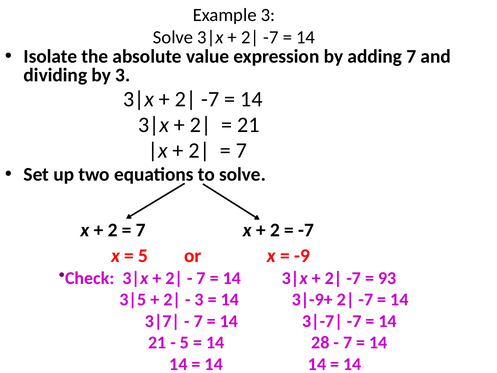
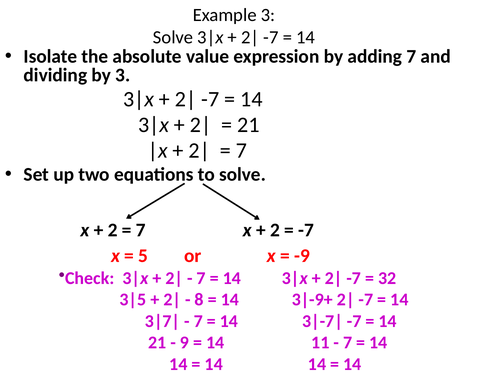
93: 93 -> 32
3 at (199, 299): 3 -> 8
5 at (184, 342): 5 -> 9
28: 28 -> 11
